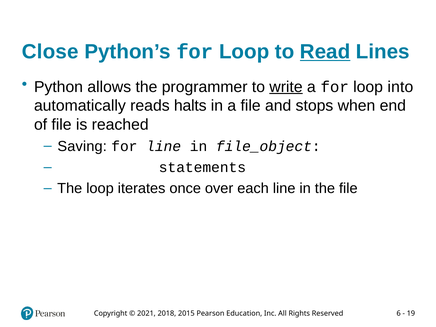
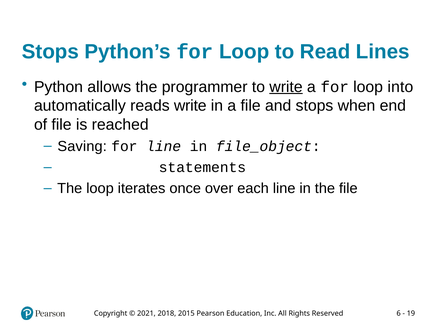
Close at (50, 52): Close -> Stops
Read underline: present -> none
reads halts: halts -> write
